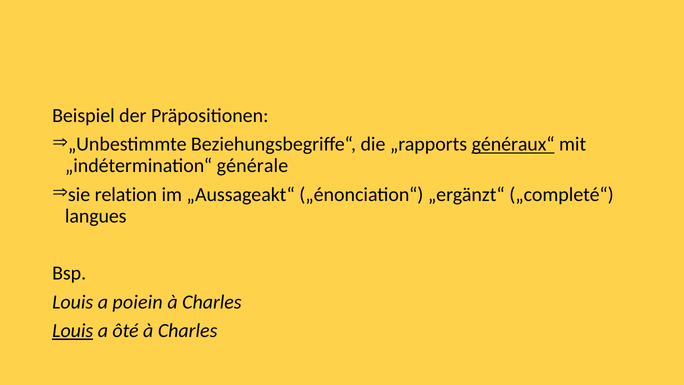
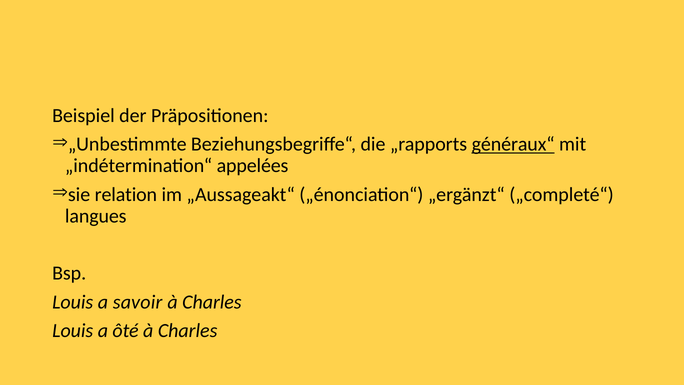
générale: générale -> appelées
poiein: poiein -> savoir
Louis at (73, 330) underline: present -> none
